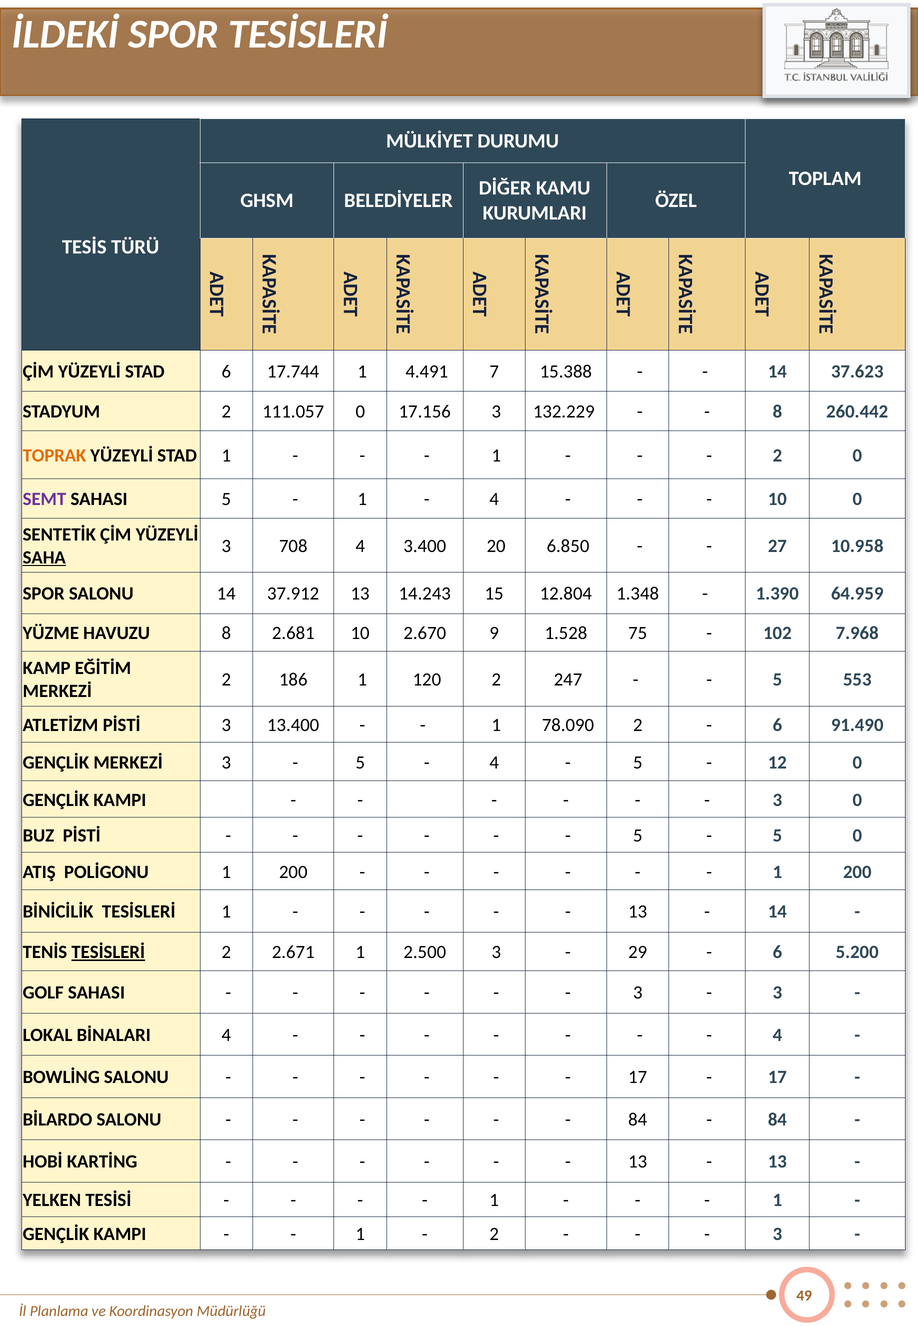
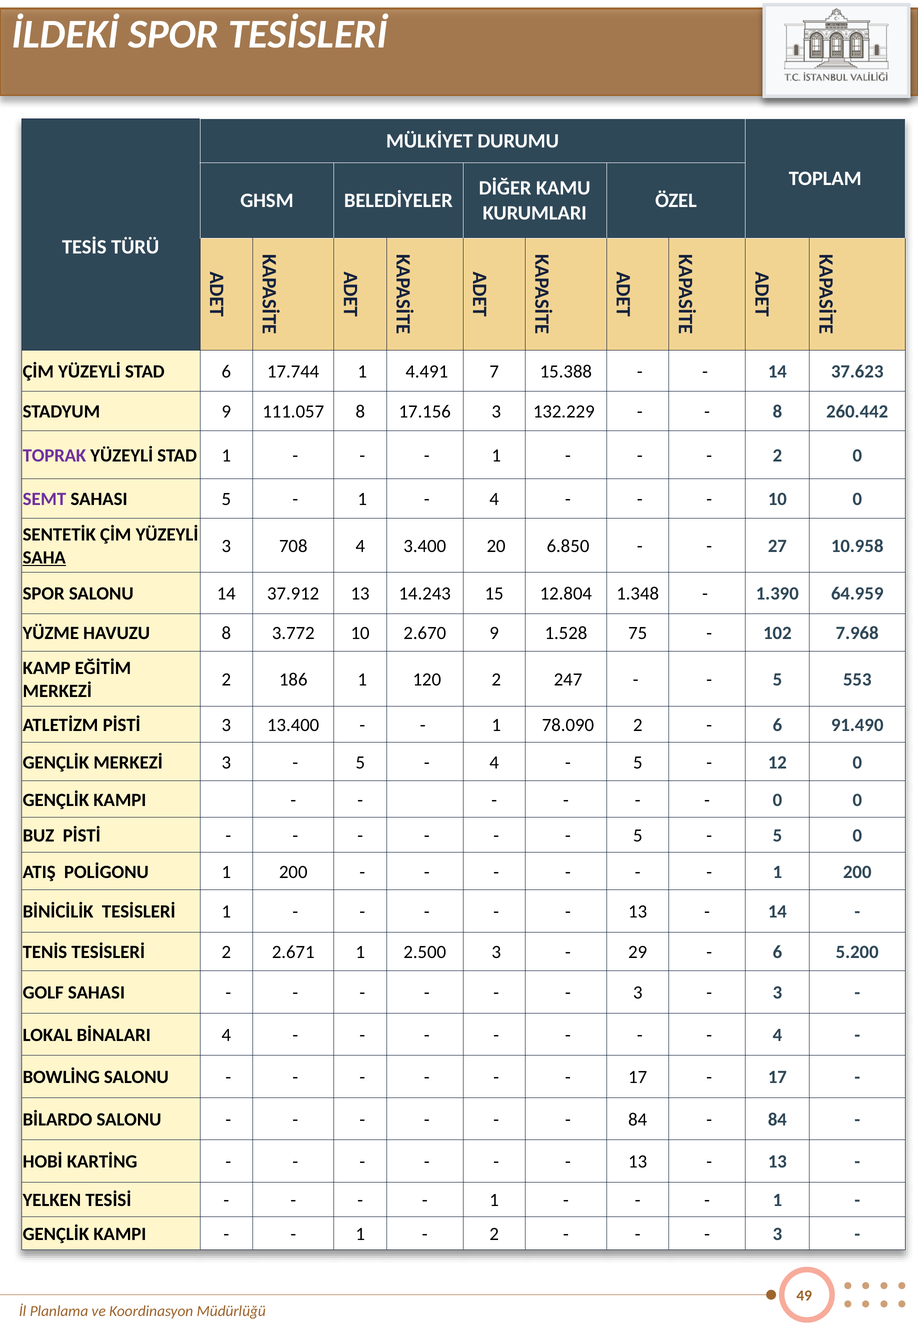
STADYUM 2: 2 -> 9
111.057 0: 0 -> 8
TOPRAK colour: orange -> purple
2.681: 2.681 -> 3.772
3 at (777, 800): 3 -> 0
TESİSLERİ at (108, 952) underline: present -> none
